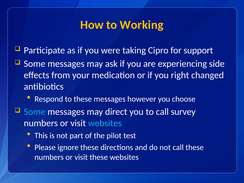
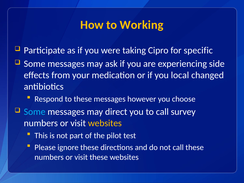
support: support -> specific
right: right -> local
websites at (105, 123) colour: light blue -> yellow
